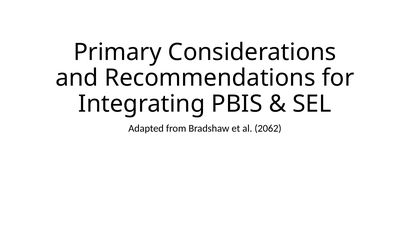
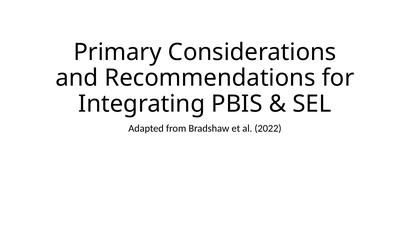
2062: 2062 -> 2022
